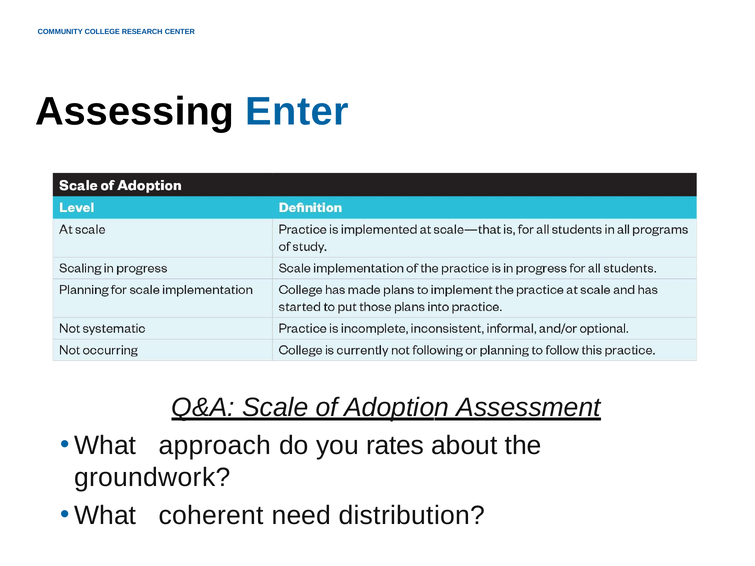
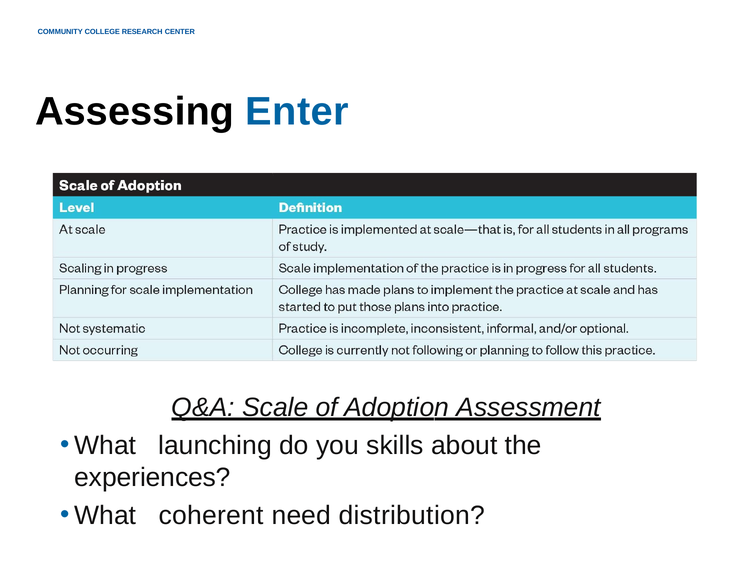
approach: approach -> launching
rates: rates -> skills
groundwork: groundwork -> experiences
